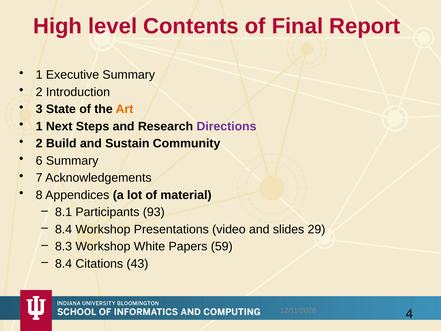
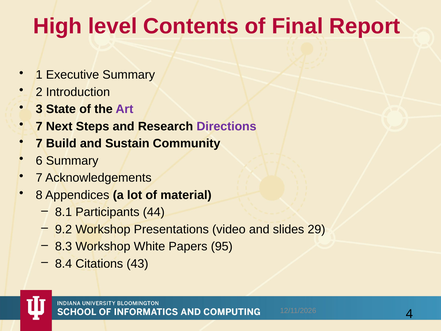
Art colour: orange -> purple
1 at (39, 126): 1 -> 7
2 at (39, 143): 2 -> 7
93: 93 -> 44
8.4 at (64, 229): 8.4 -> 9.2
59: 59 -> 95
